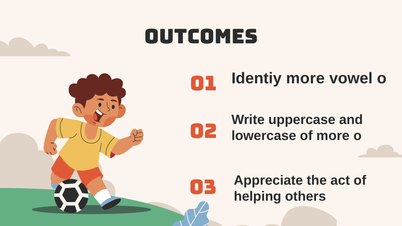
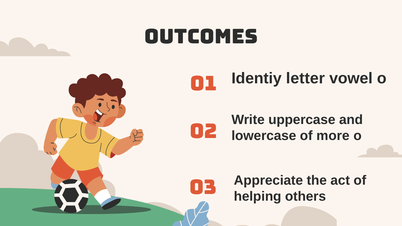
Identiy more: more -> letter
